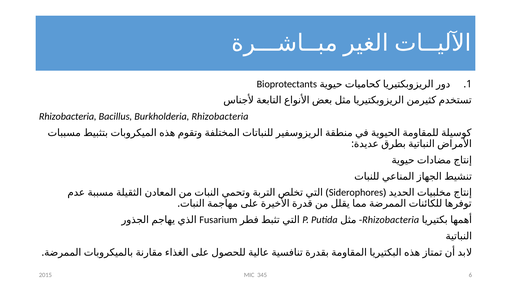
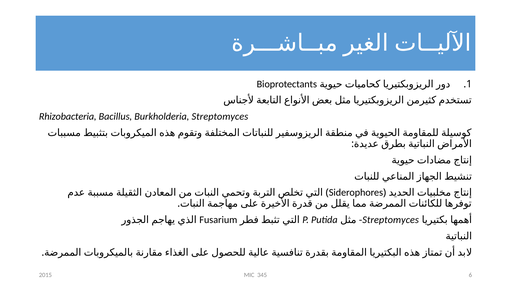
Burkholderia Rhizobacteria: Rhizobacteria -> Streptomyces
Rhizobacteria at (391, 219): Rhizobacteria -> Streptomyces
